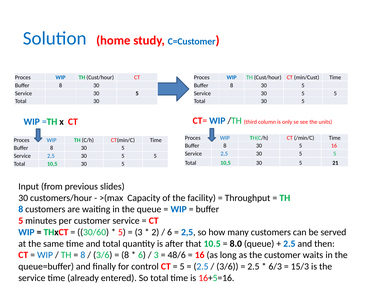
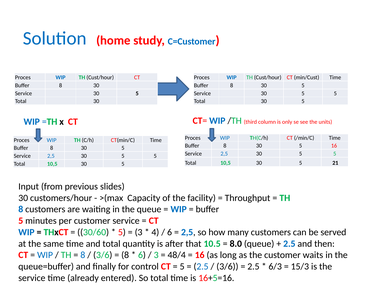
2: 2 -> 4
48/6: 48/6 -> 48/4
